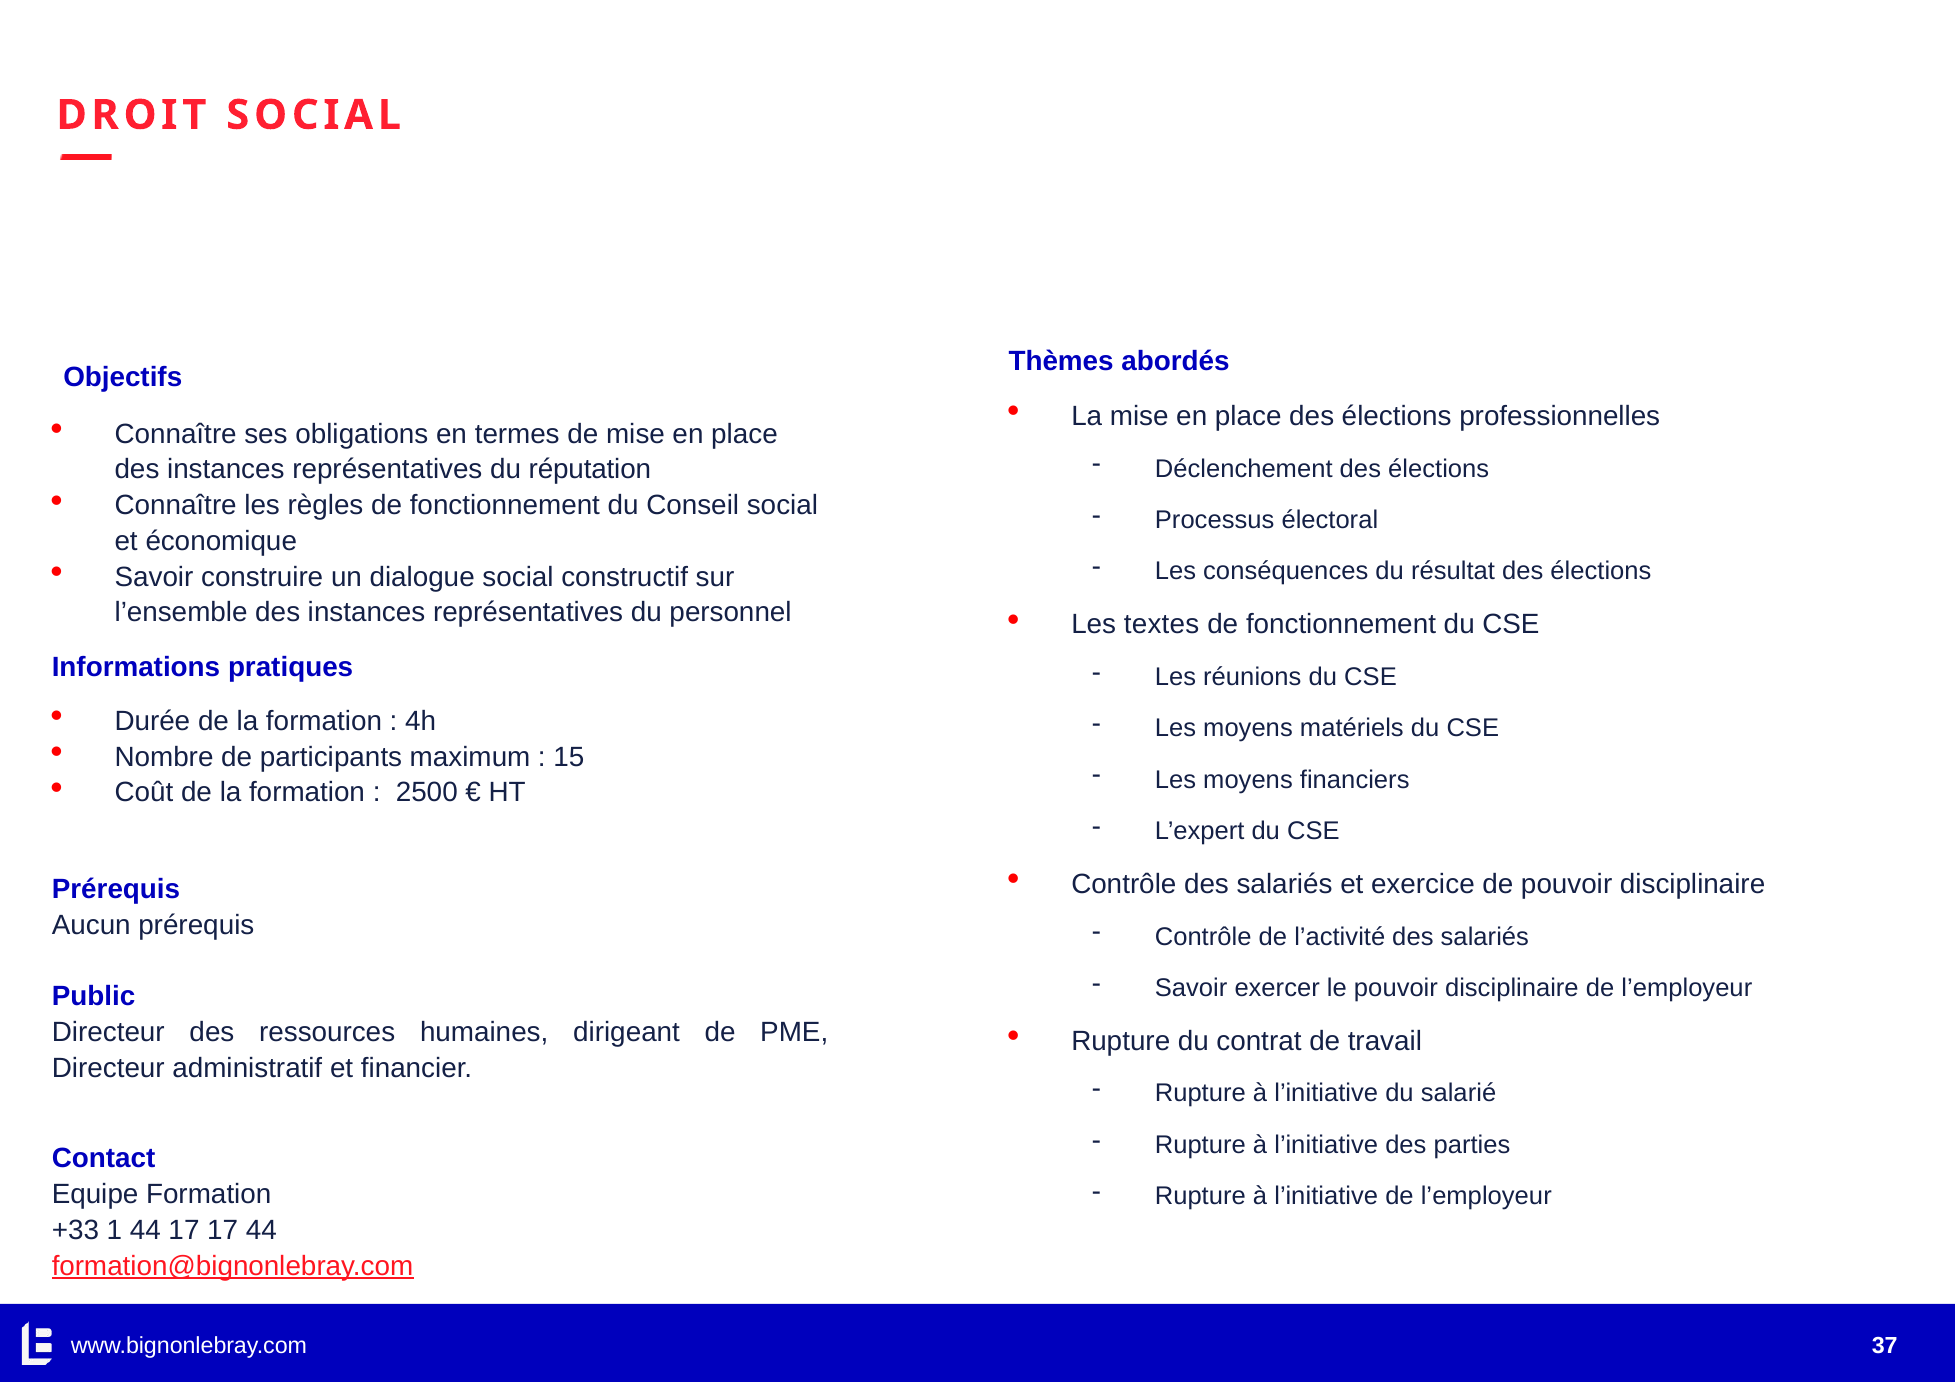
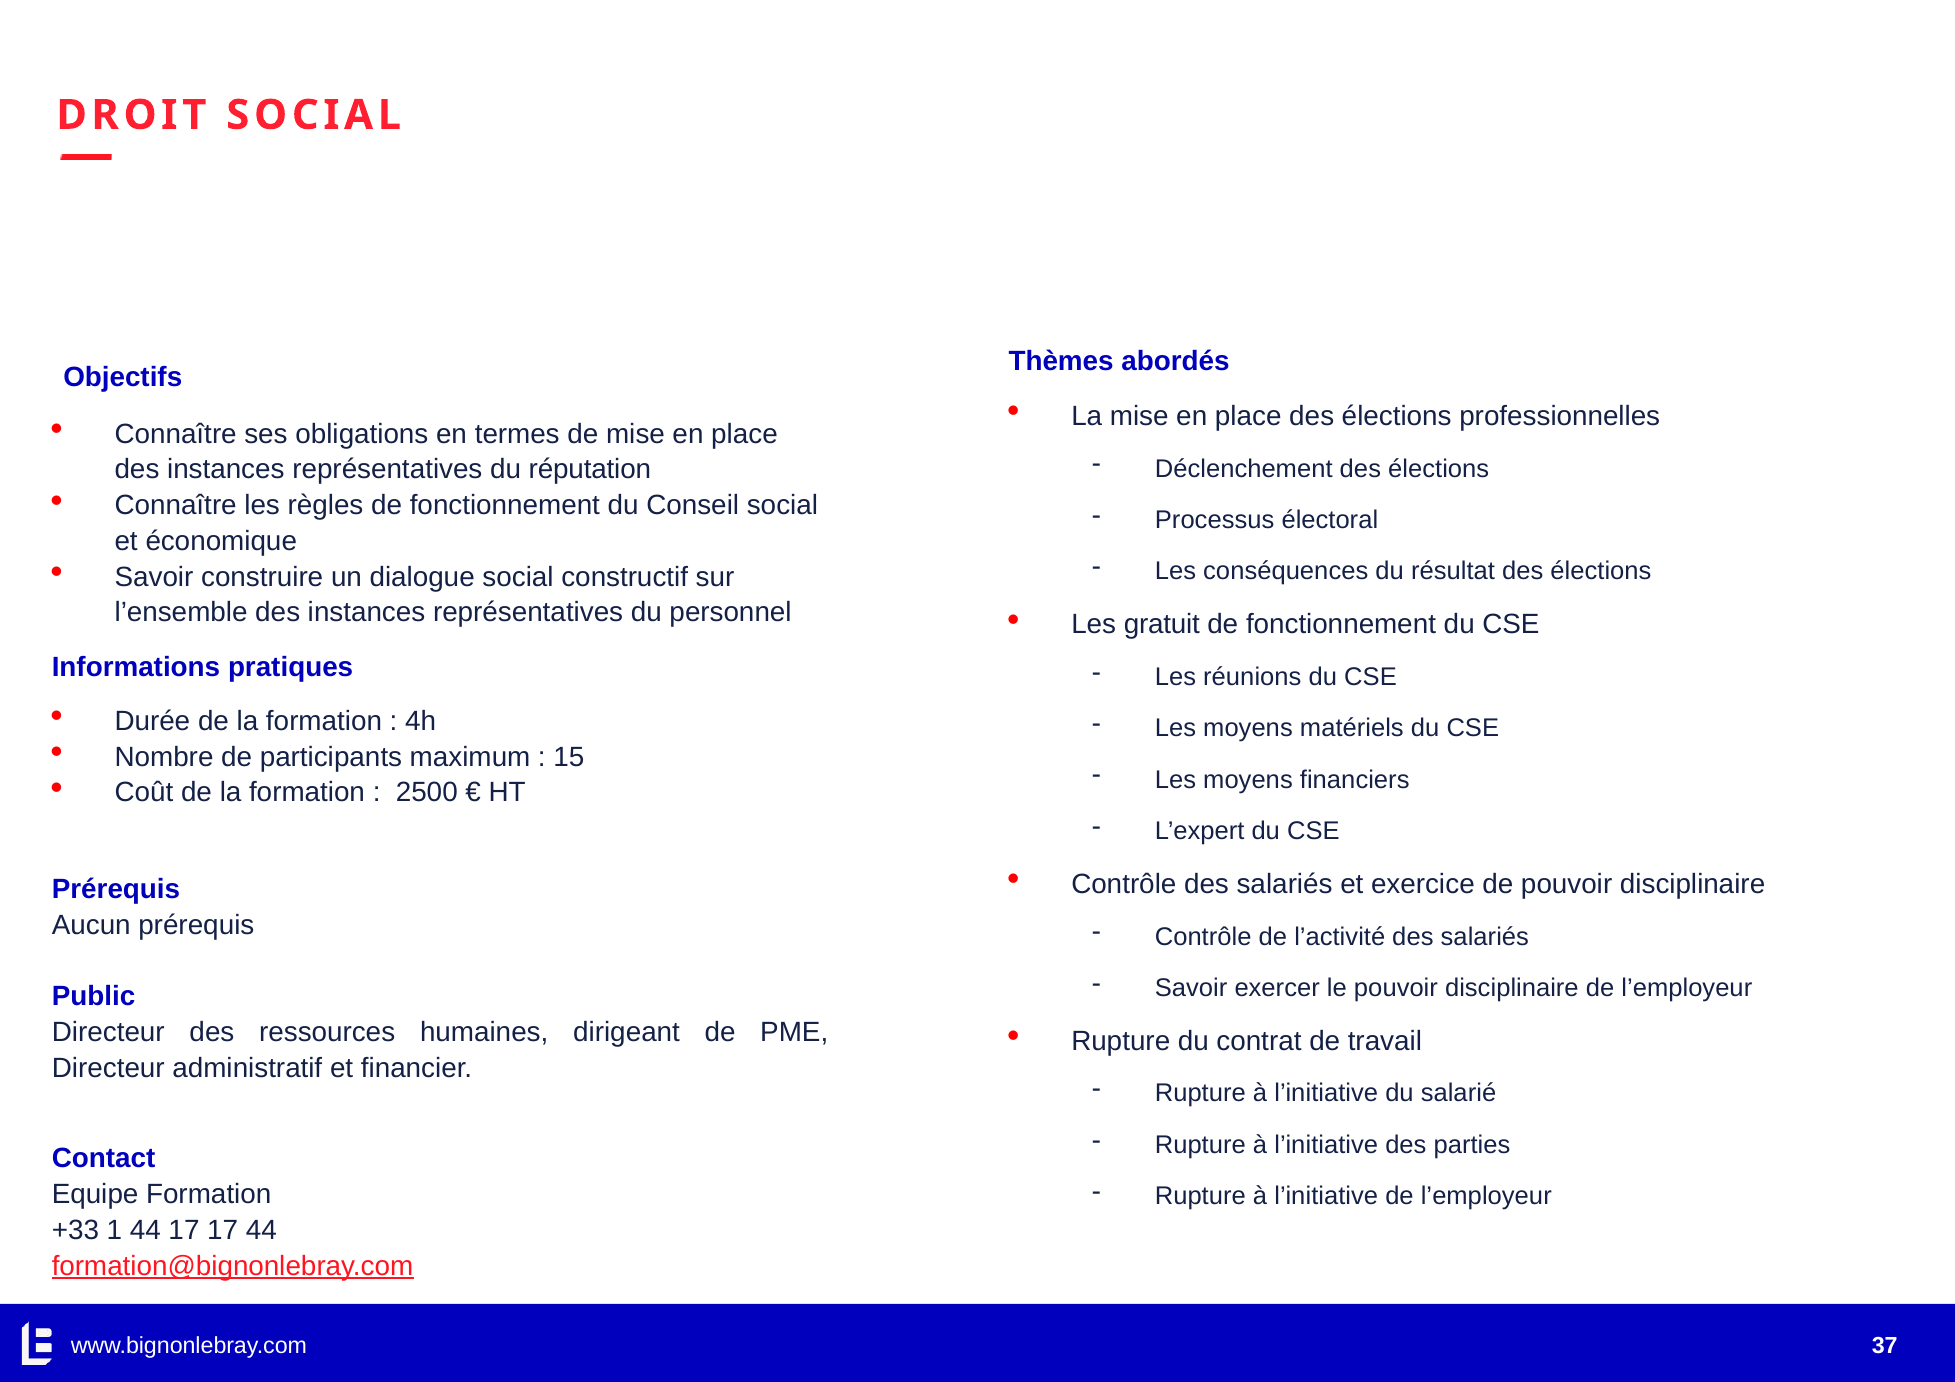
textes: textes -> gratuit
